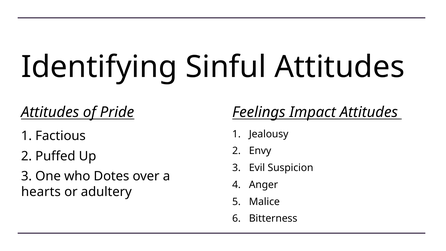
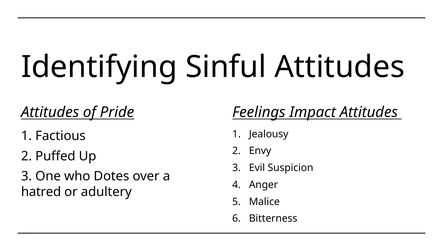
hearts: hearts -> hatred
